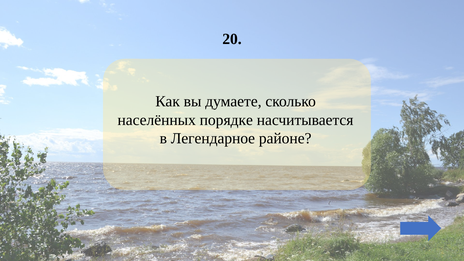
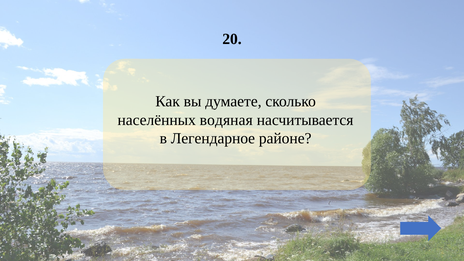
порядке: порядке -> водяная
